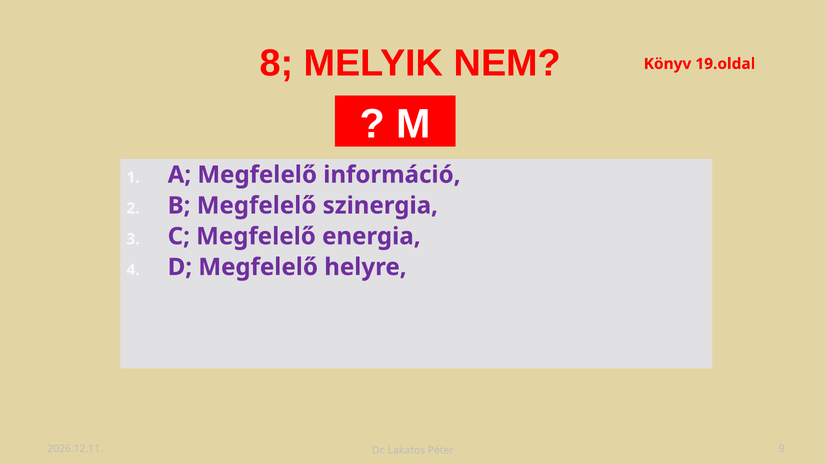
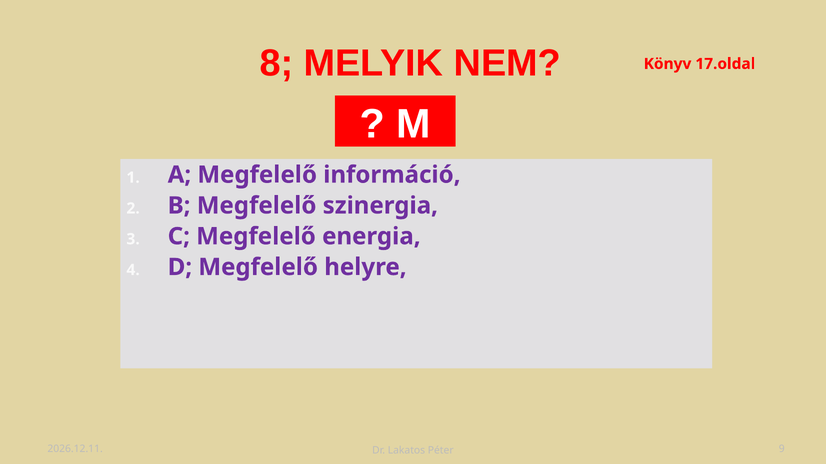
19.oldal: 19.oldal -> 17.oldal
